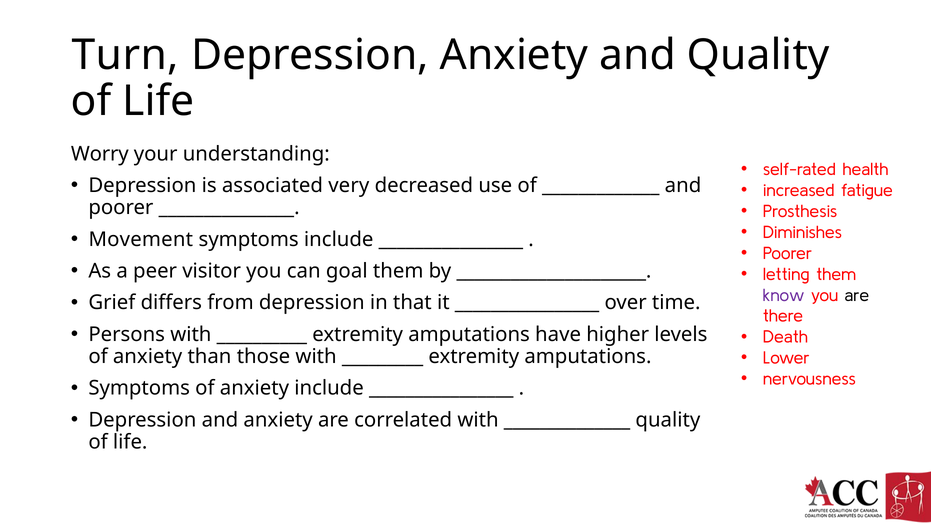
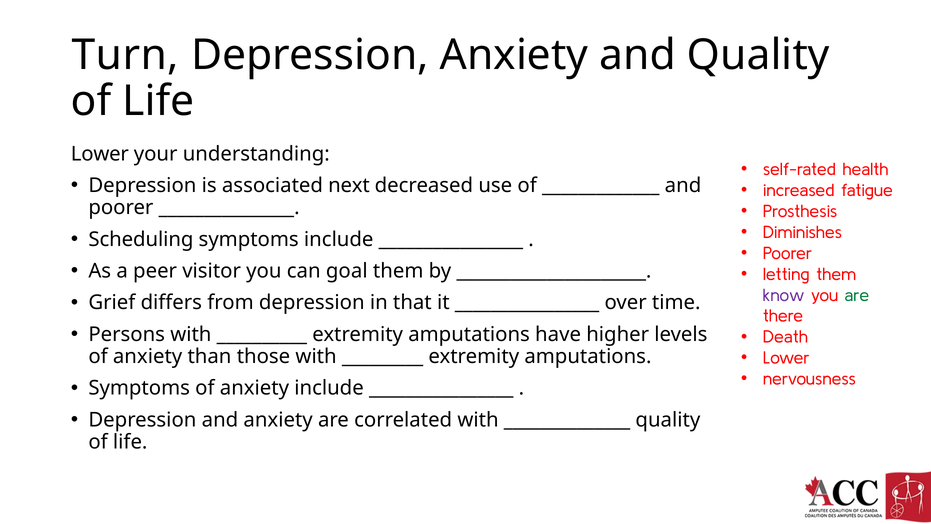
Worry at (100, 154): Worry -> Lower
very: very -> next
Movement: Movement -> Scheduling
are at (857, 295) colour: black -> green
